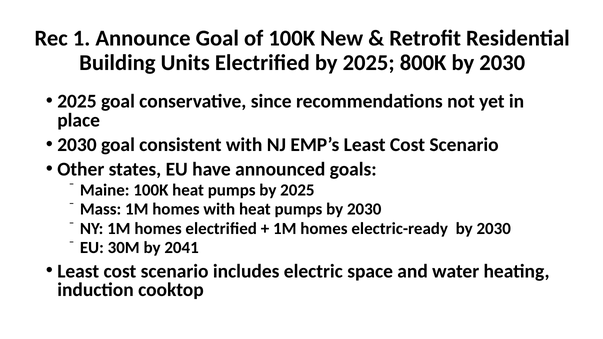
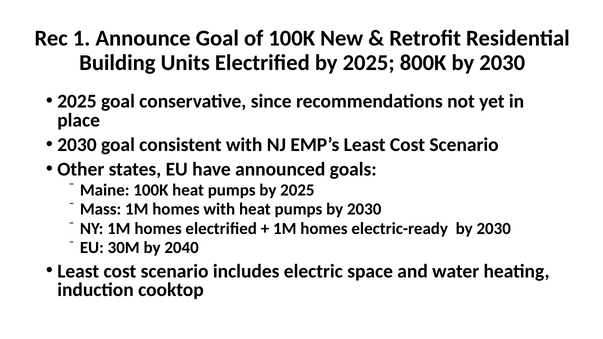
2041: 2041 -> 2040
